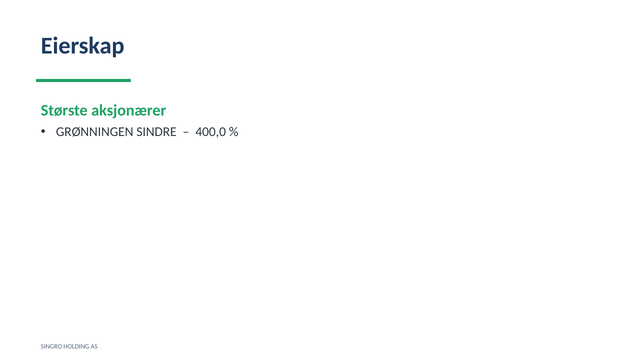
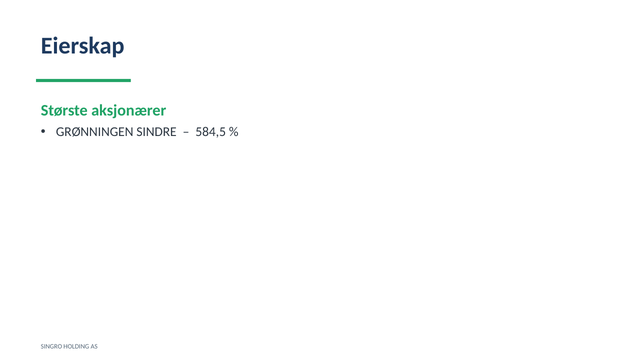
400,0: 400,0 -> 584,5
